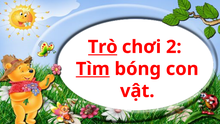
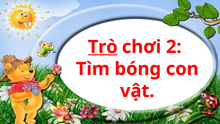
Tìm underline: present -> none
